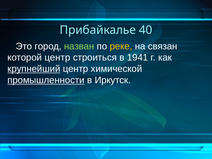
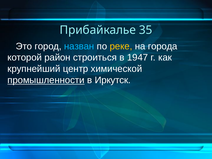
40: 40 -> 35
назван colour: light green -> light blue
связан: связан -> города
которой центр: центр -> район
1941: 1941 -> 1947
крупнейший underline: present -> none
